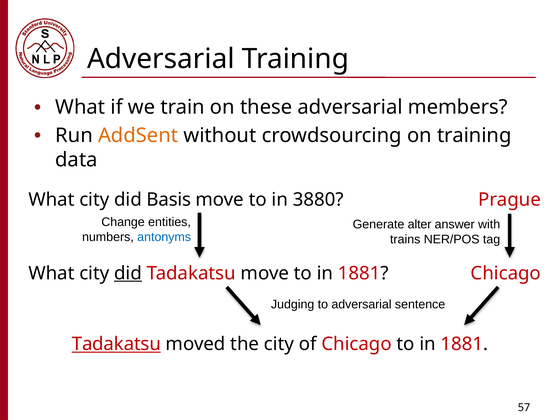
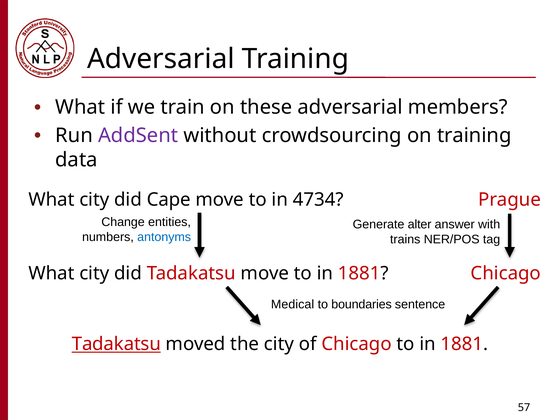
AddSent colour: orange -> purple
Basis: Basis -> Cape
3880: 3880 -> 4734
did at (128, 273) underline: present -> none
Judging: Judging -> Medical
to adversarial: adversarial -> boundaries
